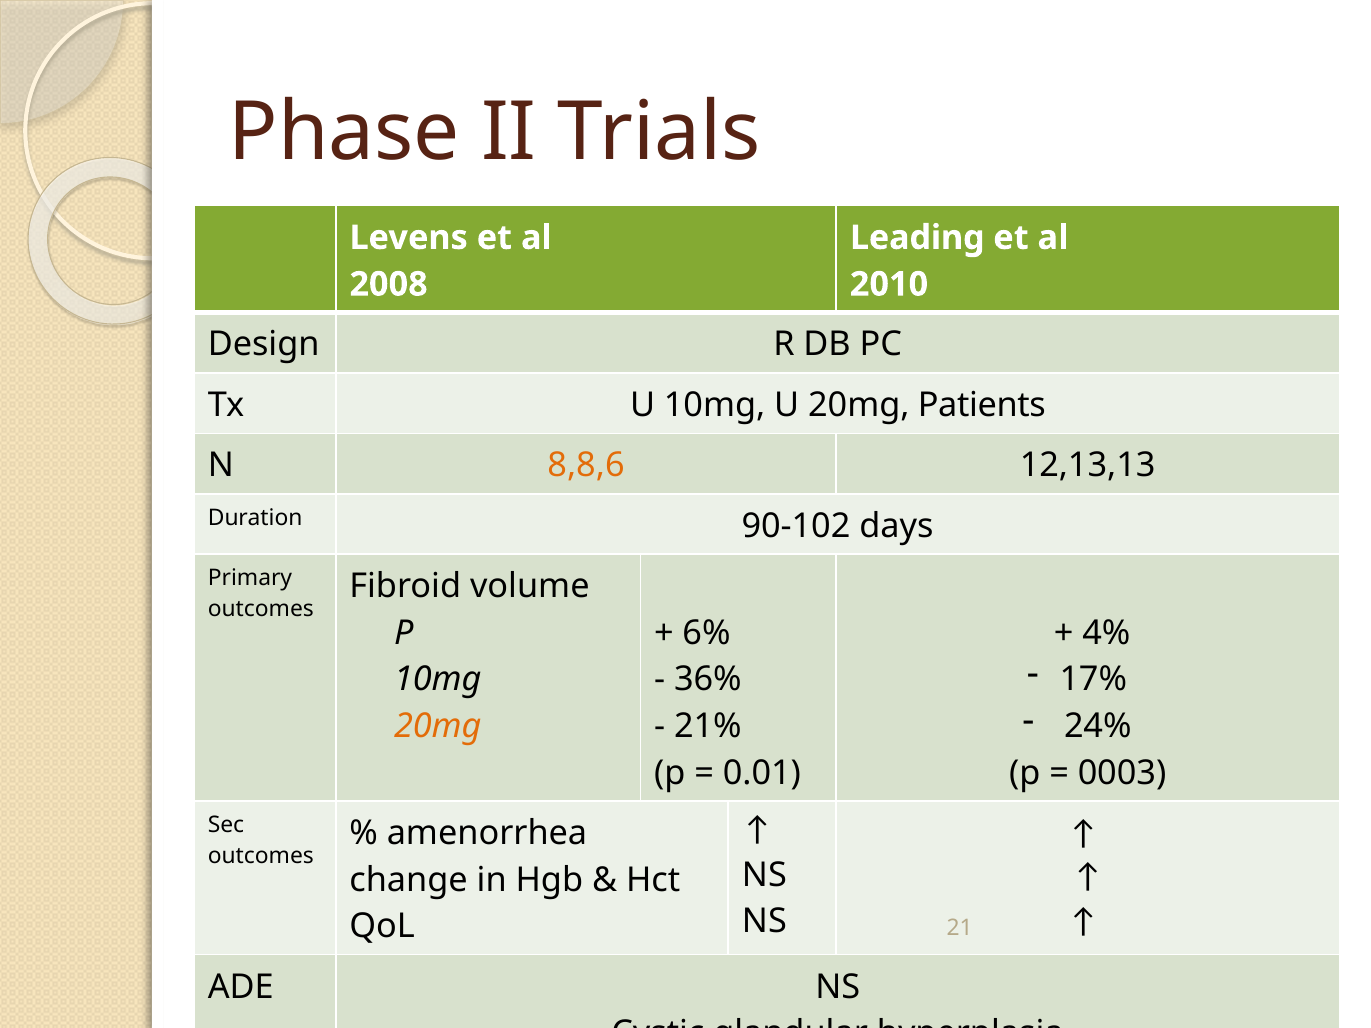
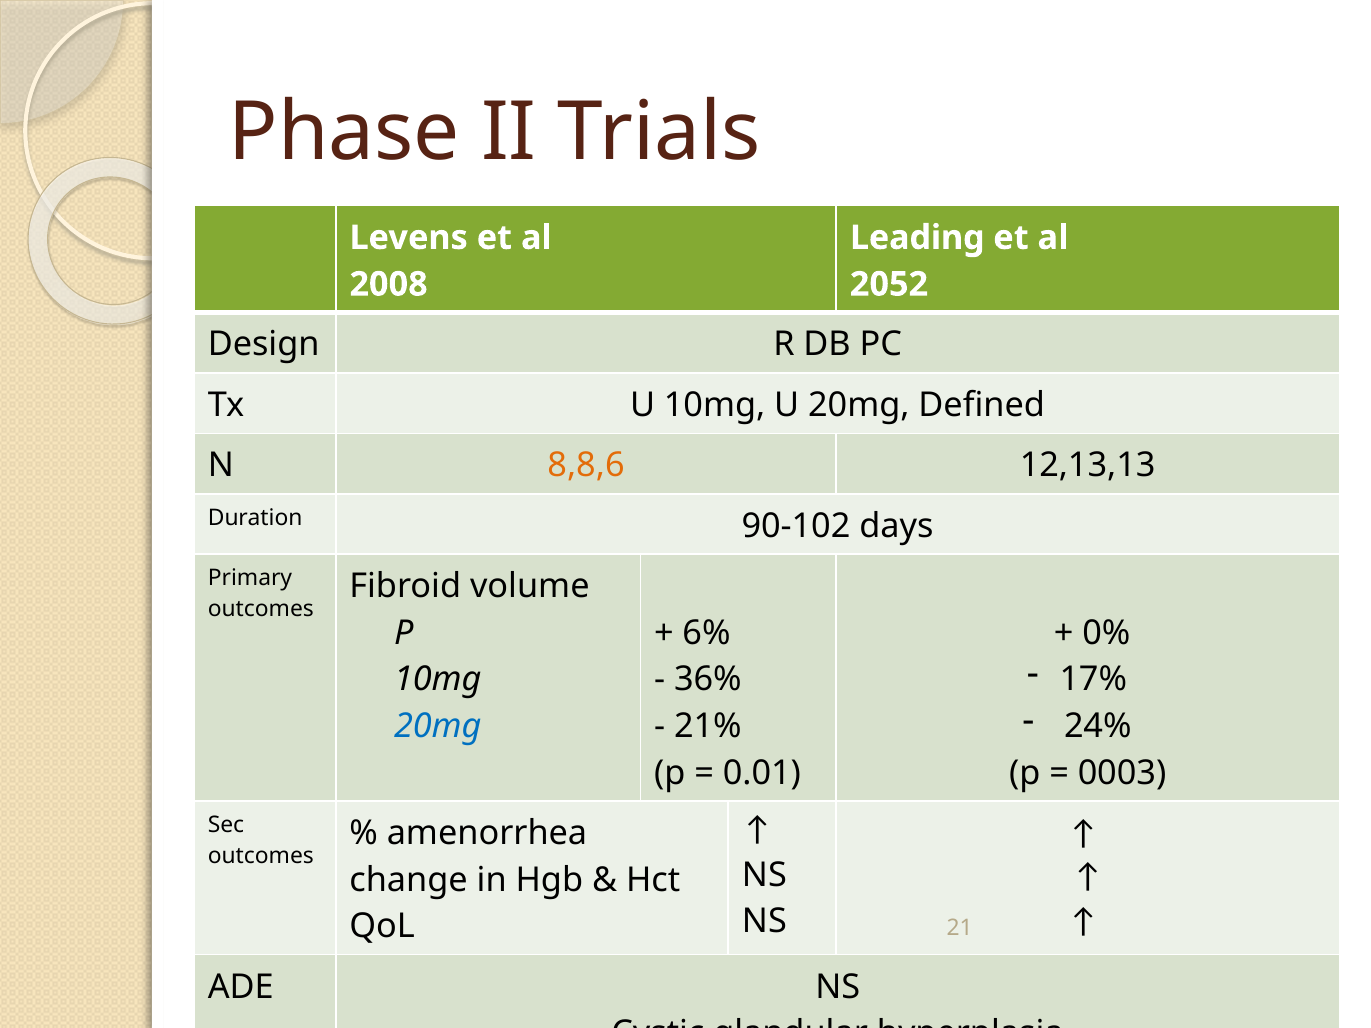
2010: 2010 -> 2052
Patients: Patients -> Defined
4%: 4% -> 0%
20mg at (438, 726) colour: orange -> blue
